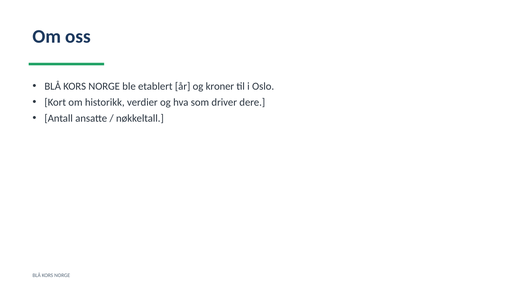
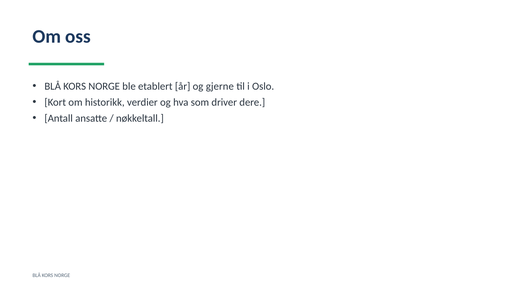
kroner: kroner -> gjerne
